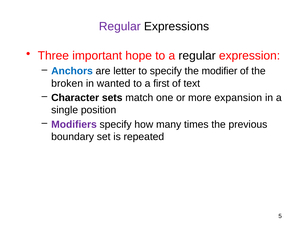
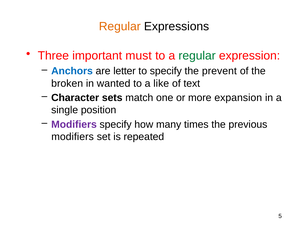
Regular at (120, 26) colour: purple -> orange
hope: hope -> must
regular at (197, 56) colour: black -> green
modifier: modifier -> prevent
first: first -> like
boundary at (73, 137): boundary -> modifiers
